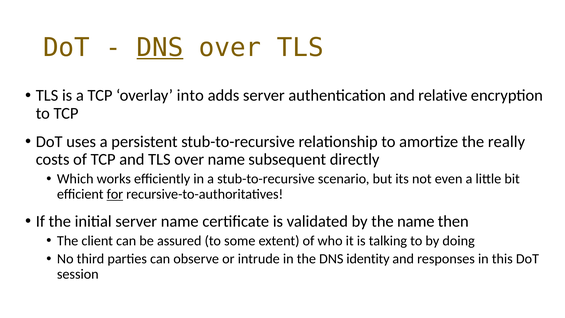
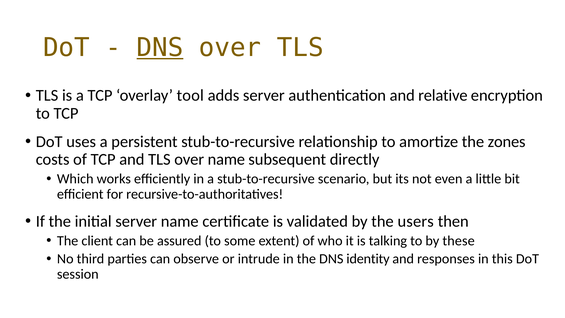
into: into -> tool
really: really -> zones
for underline: present -> none
the name: name -> users
doing: doing -> these
